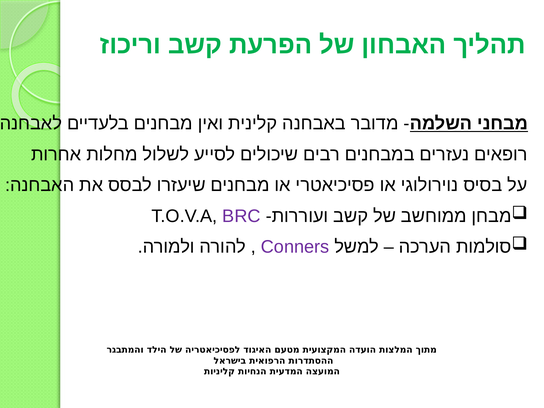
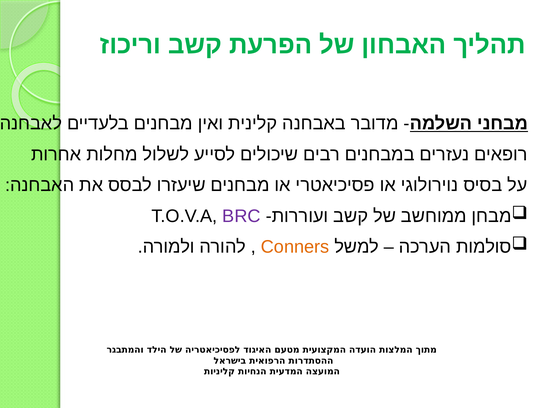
Conners colour: purple -> orange
